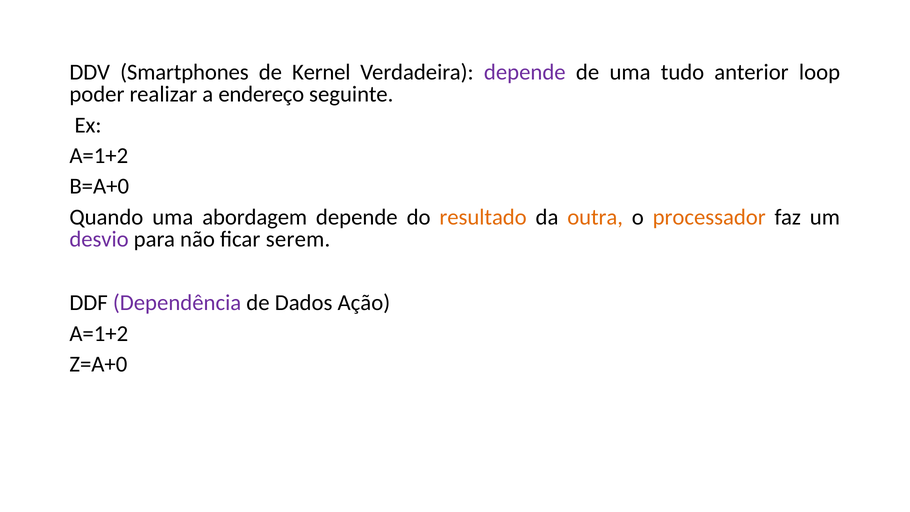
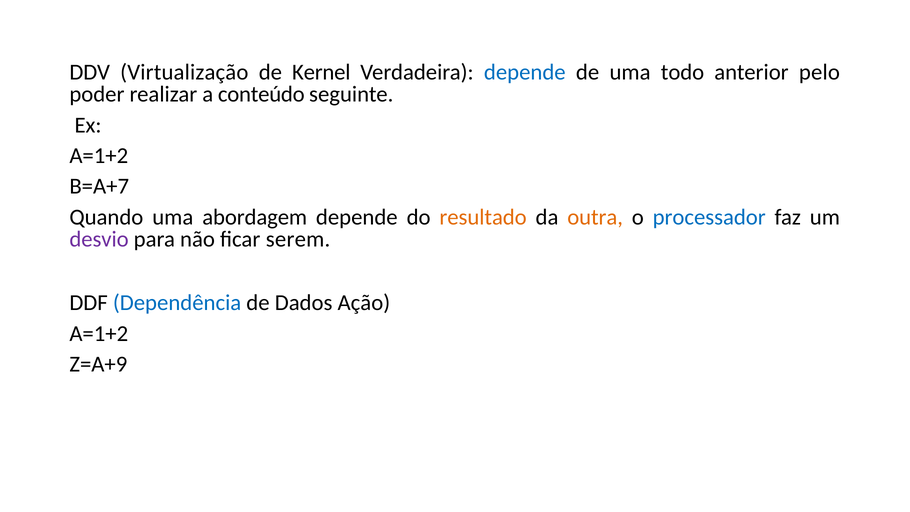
Smartphones: Smartphones -> Virtualização
depende at (525, 72) colour: purple -> blue
tudo: tudo -> todo
loop: loop -> pelo
endereço: endereço -> conteúdo
B=A+0: B=A+0 -> B=A+7
processador colour: orange -> blue
Dependência colour: purple -> blue
Z=A+0: Z=A+0 -> Z=A+9
